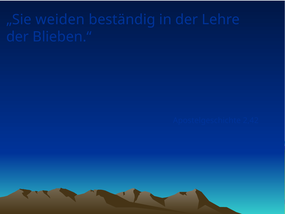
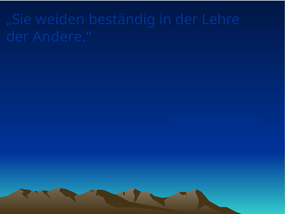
Blieben.“: Blieben.“ -> Andere.“
